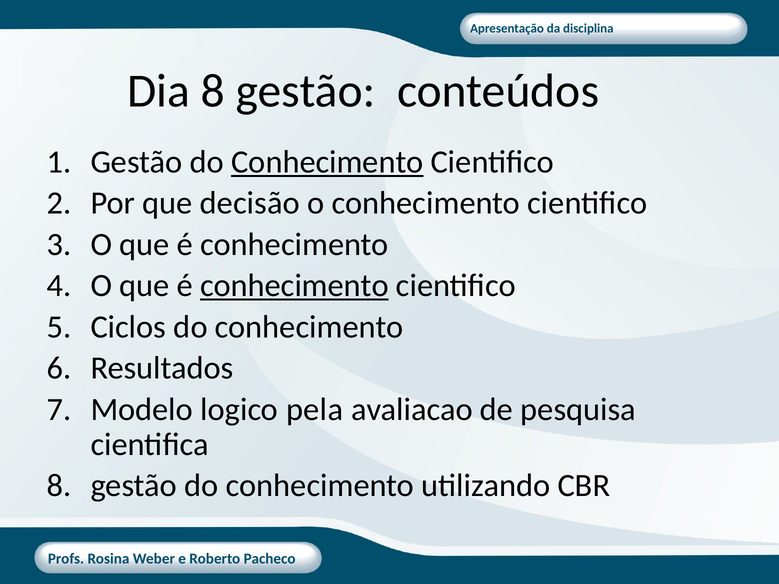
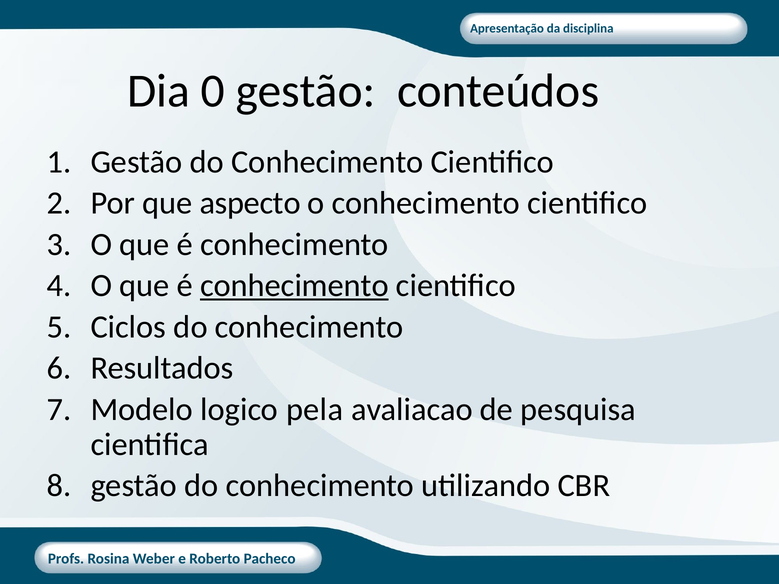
Dia 8: 8 -> 0
Conhecimento at (327, 162) underline: present -> none
decisão: decisão -> aspecto
